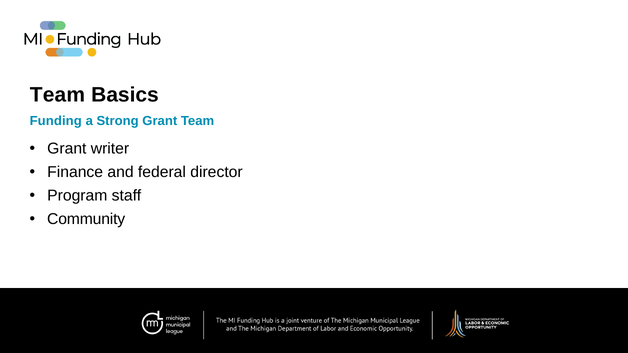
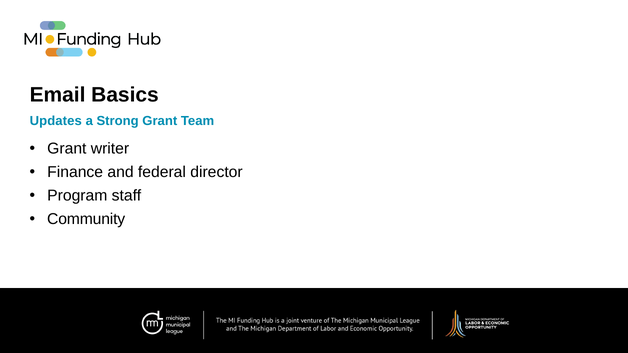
Team at (57, 95): Team -> Email
Funding: Funding -> Updates
